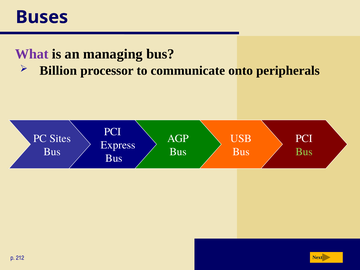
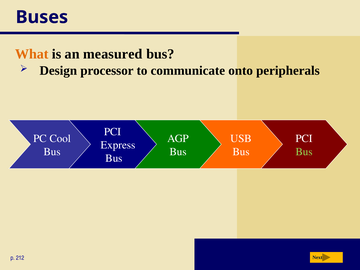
What colour: purple -> orange
managing: managing -> measured
Billion: Billion -> Design
Sites: Sites -> Cool
